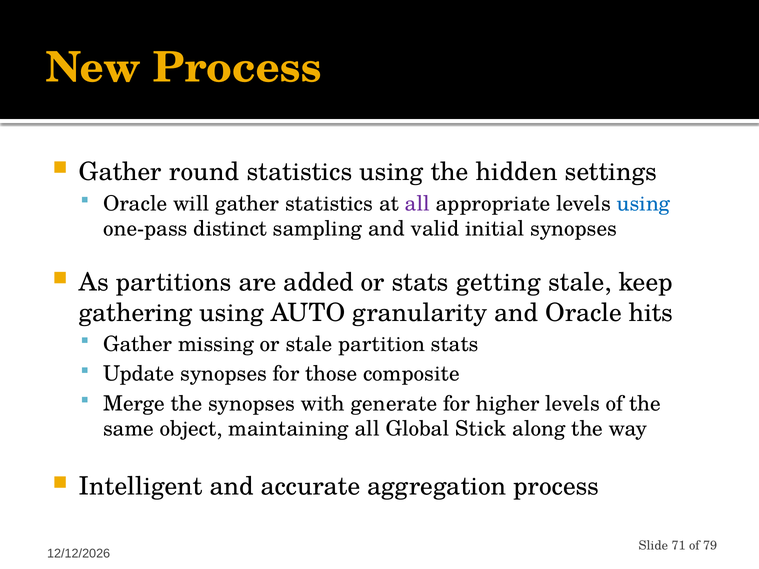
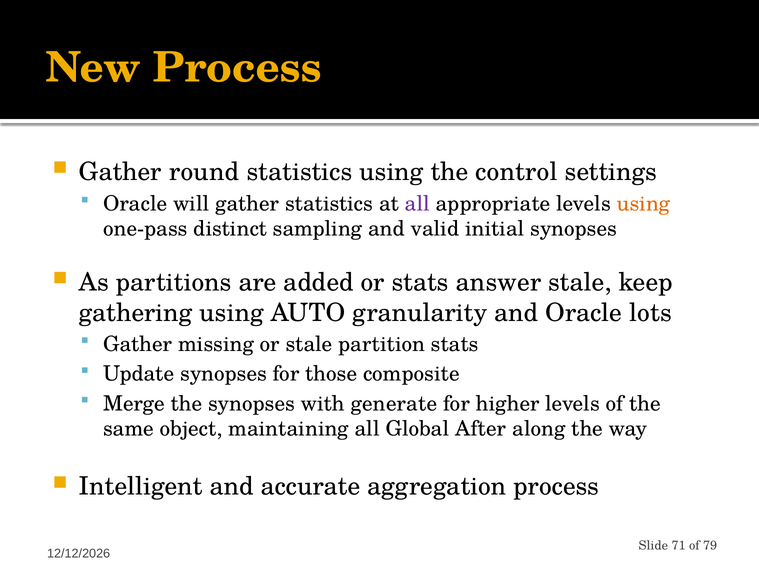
hidden: hidden -> control
using at (643, 204) colour: blue -> orange
getting: getting -> answer
hits: hits -> lots
Stick: Stick -> After
